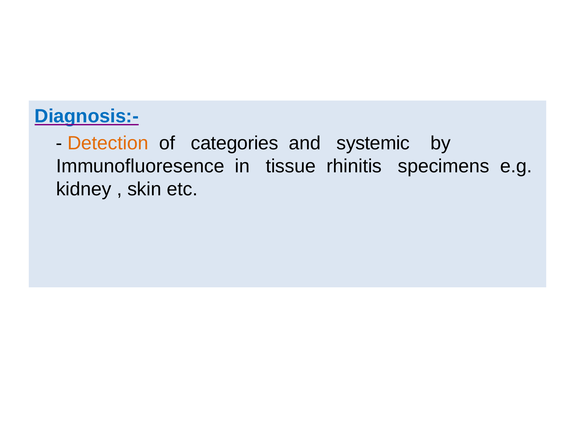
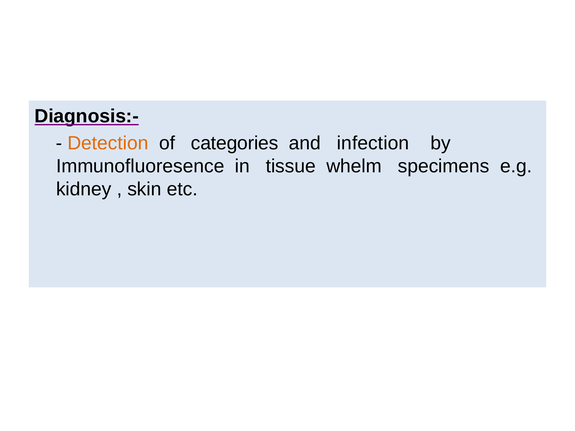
Diagnosis:- colour: blue -> black
systemic: systemic -> infection
rhinitis: rhinitis -> whelm
